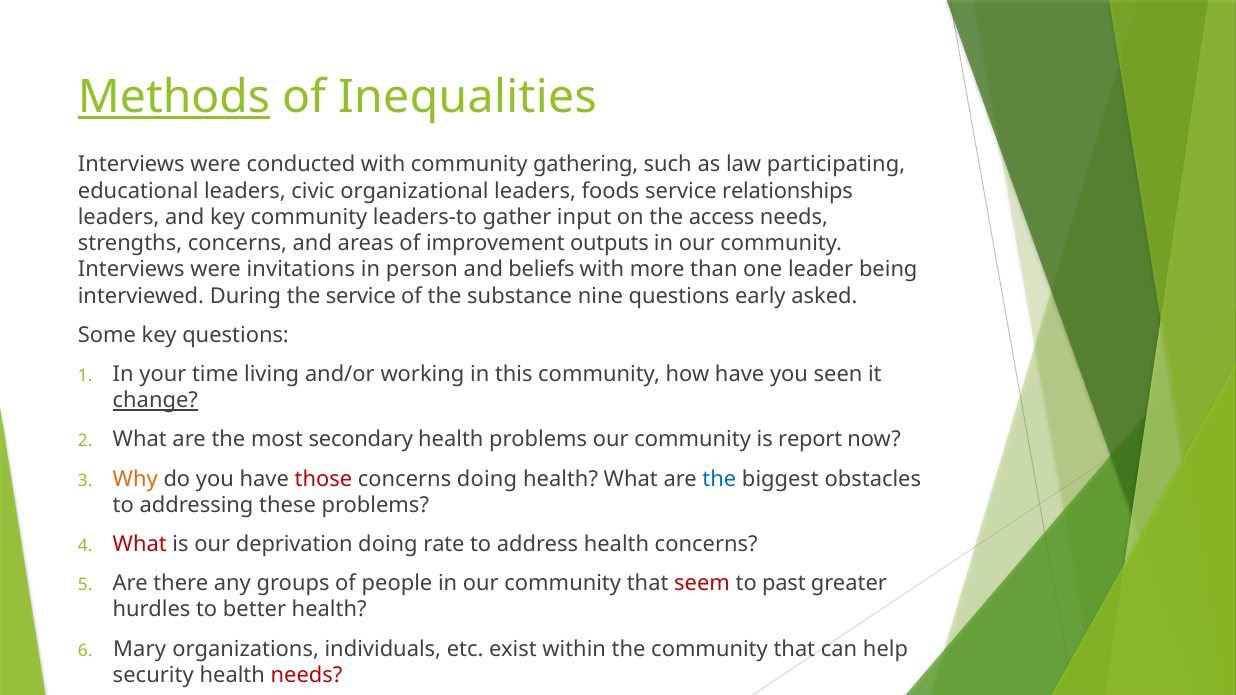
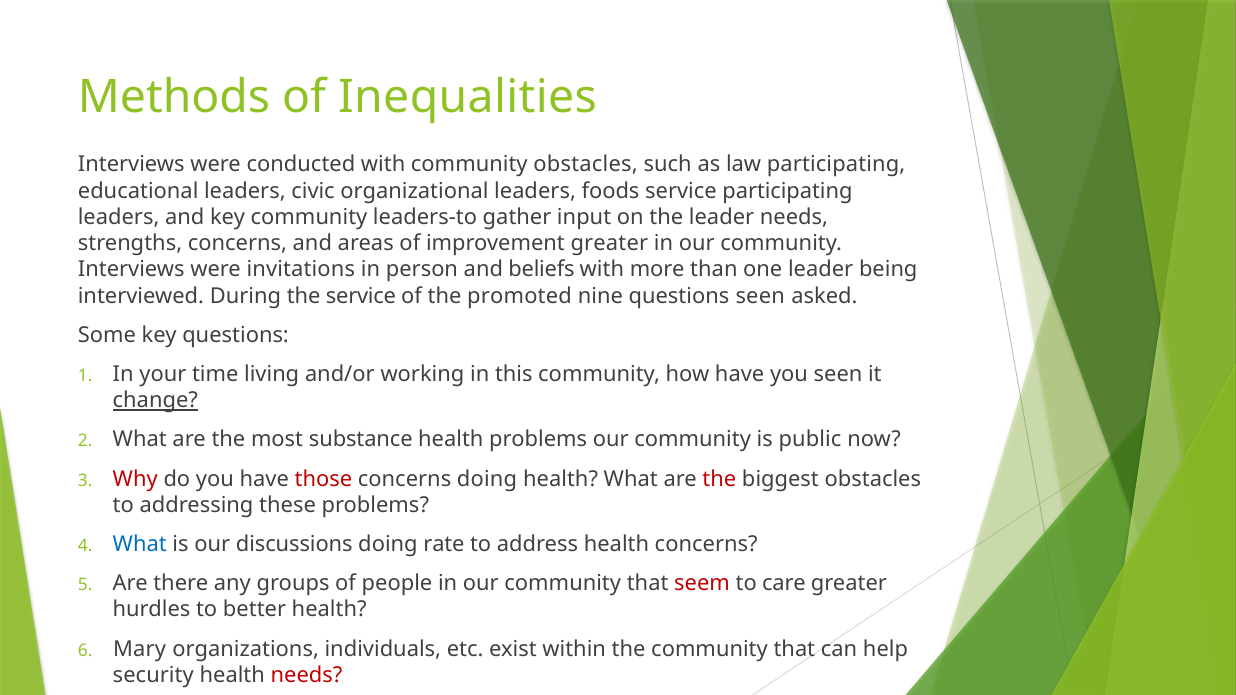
Methods underline: present -> none
community gathering: gathering -> obstacles
service relationships: relationships -> participating
the access: access -> leader
improvement outputs: outputs -> greater
substance: substance -> promoted
questions early: early -> seen
secondary: secondary -> substance
report: report -> public
Why colour: orange -> red
the at (719, 479) colour: blue -> red
What at (140, 544) colour: red -> blue
deprivation: deprivation -> discussions
past: past -> care
